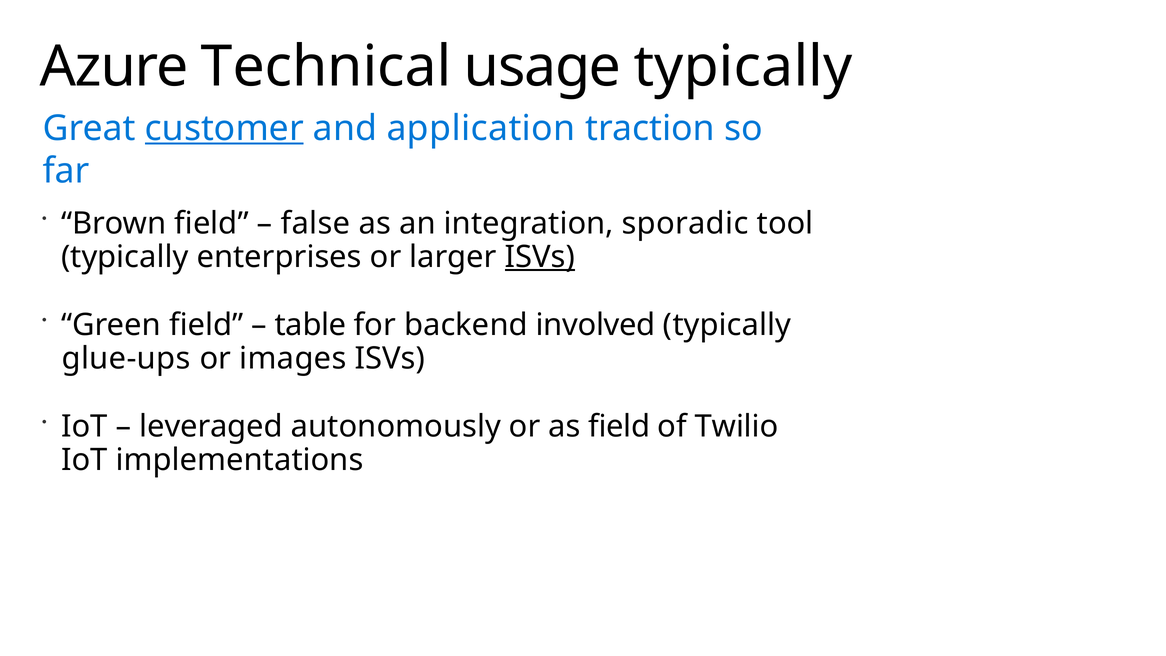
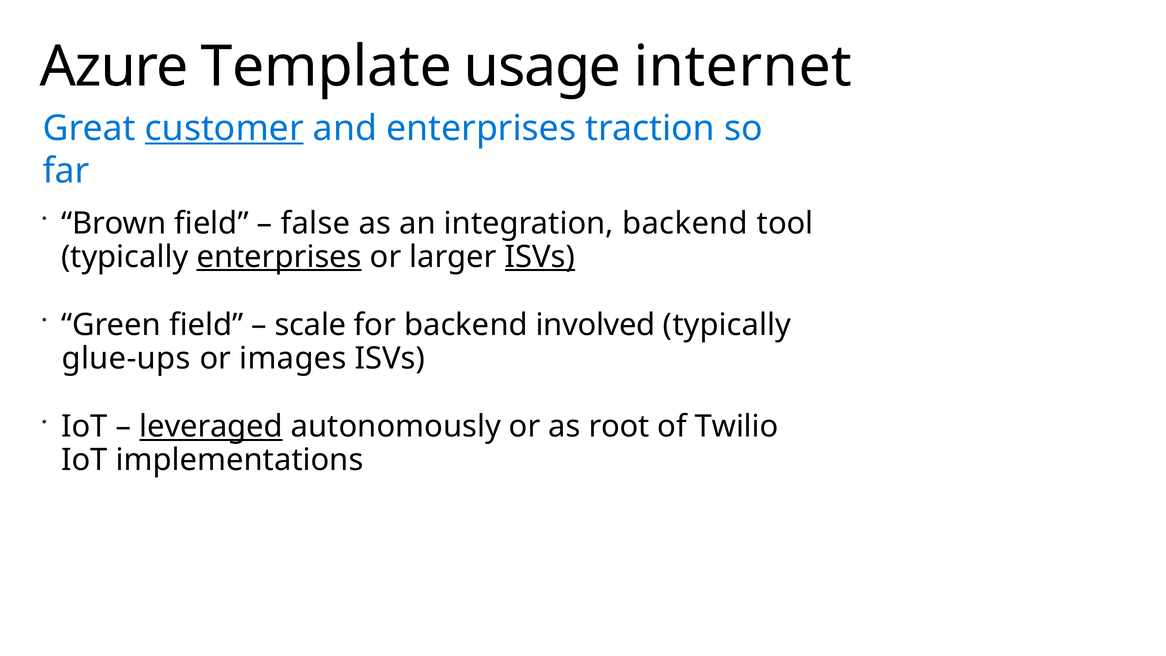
Technical: Technical -> Template
usage typically: typically -> internet
and application: application -> enterprises
integration sporadic: sporadic -> backend
enterprises at (279, 257) underline: none -> present
table: table -> scale
leveraged underline: none -> present
as field: field -> root
